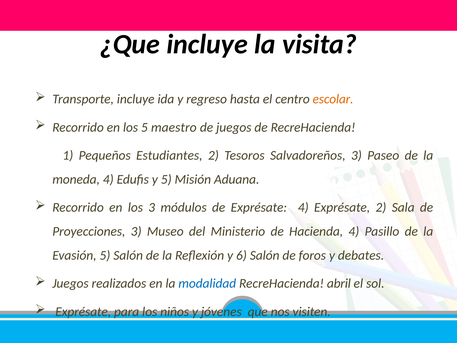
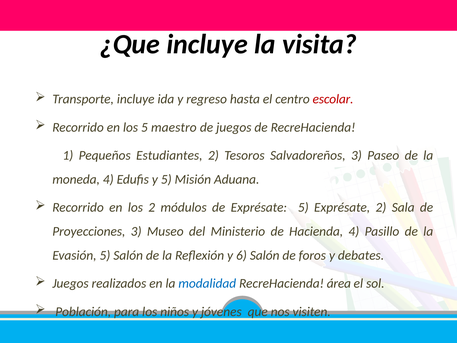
escolar colour: orange -> red
los 3: 3 -> 2
Exprésate 4: 4 -> 5
abril: abril -> área
Exprésate at (83, 311): Exprésate -> Población
